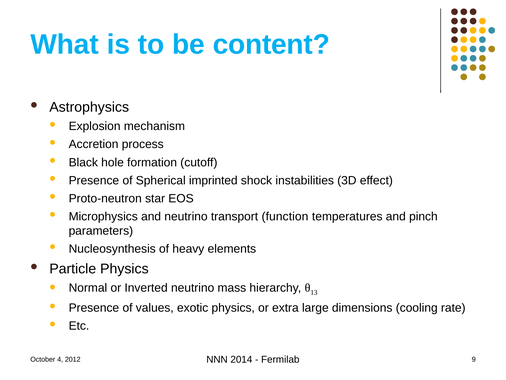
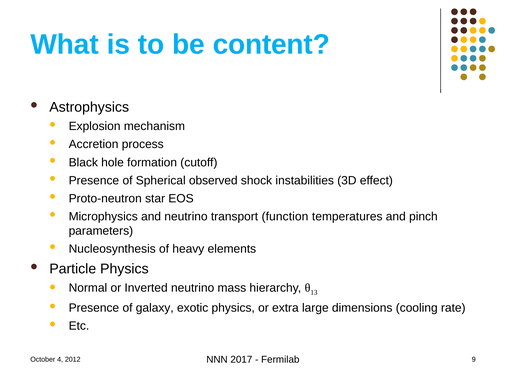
imprinted: imprinted -> observed
values: values -> galaxy
2014: 2014 -> 2017
